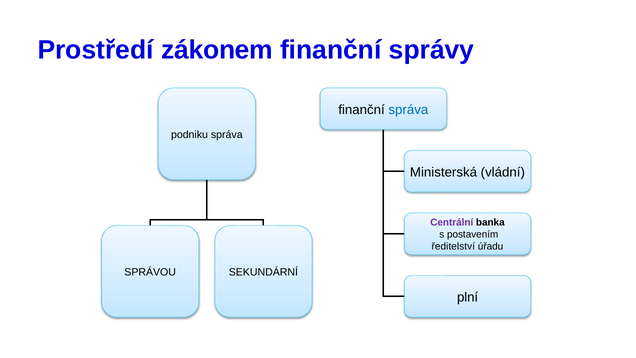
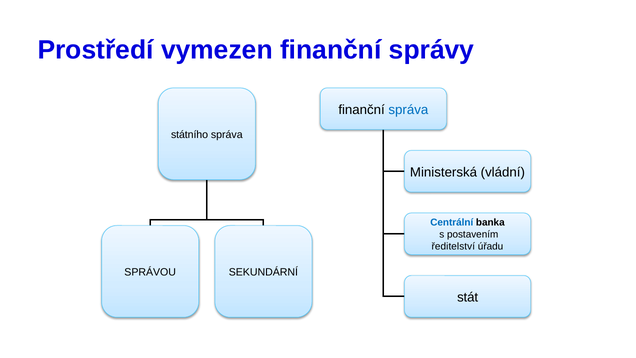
zákonem: zákonem -> vymezen
podniku: podniku -> státního
Centrální colour: purple -> blue
plní: plní -> stát
